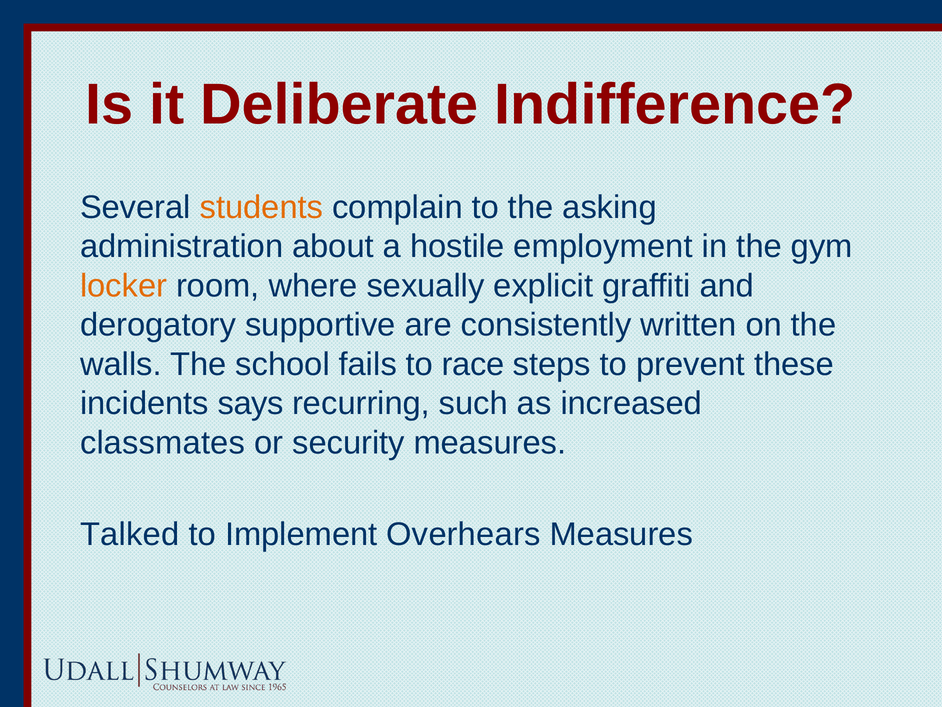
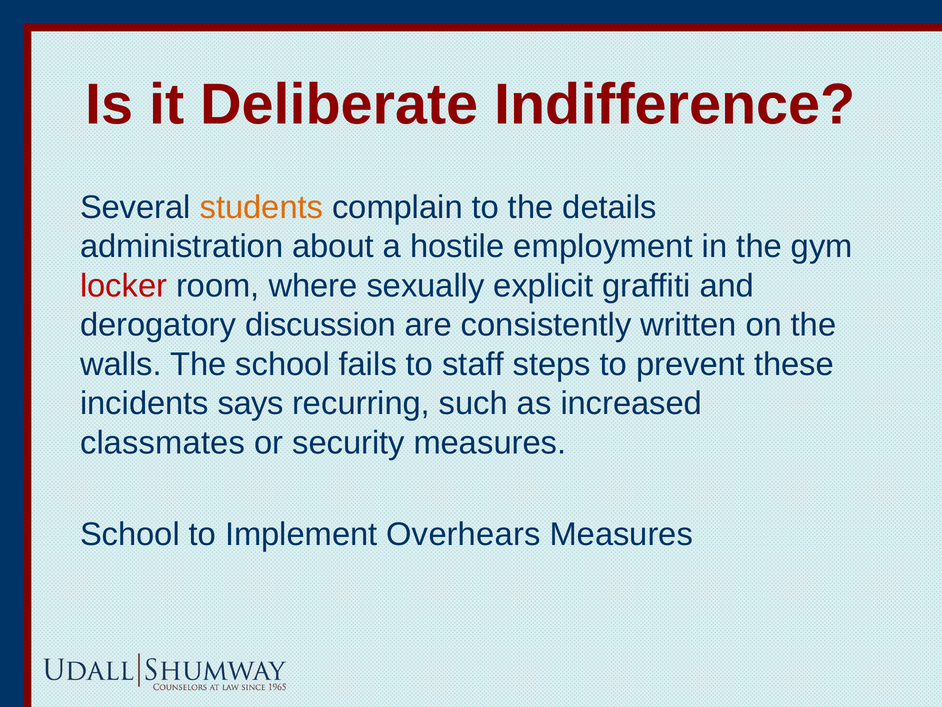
asking: asking -> details
locker colour: orange -> red
supportive: supportive -> discussion
race: race -> staff
Talked at (130, 534): Talked -> School
